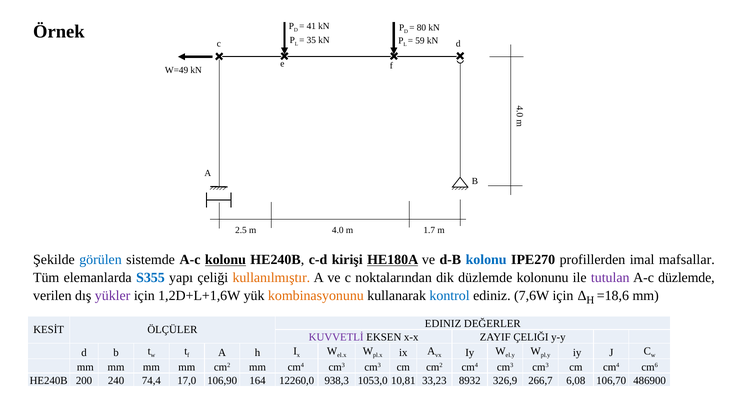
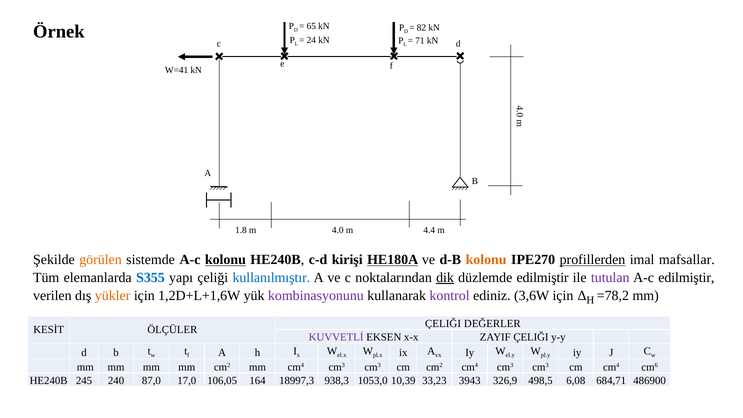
41: 41 -> 65
80: 80 -> 82
35: 35 -> 24
59: 59 -> 71
W=49: W=49 -> W=41
2.5: 2.5 -> 1.8
1.7: 1.7 -> 4.4
görülen colour: blue -> orange
kolonu at (486, 260) colour: blue -> orange
profillerden underline: none -> present
kullanılmıştır colour: orange -> blue
dik underline: none -> present
düzlemde kolonunu: kolonunu -> edilmiştir
A-c düzlemde: düzlemde -> edilmiştir
yükler colour: purple -> orange
kombinasyonunu colour: orange -> purple
kontrol colour: blue -> purple
7,6W: 7,6W -> 3,6W
=18,6: =18,6 -> =78,2
EDINIZ at (443, 324): EDINIZ -> ÇELIĞI
200: 200 -> 245
74,4: 74,4 -> 87,0
106,90: 106,90 -> 106,05
12260,0: 12260,0 -> 18997,3
10,81: 10,81 -> 10,39
8932: 8932 -> 3943
266,7: 266,7 -> 498,5
106,70: 106,70 -> 684,71
